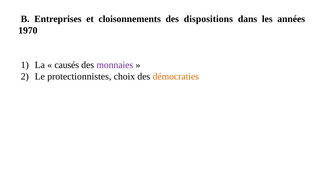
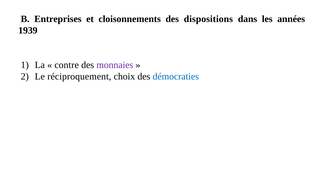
1970: 1970 -> 1939
causés: causés -> contre
protectionnistes: protectionnistes -> réciproquement
démocraties colour: orange -> blue
